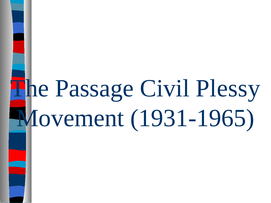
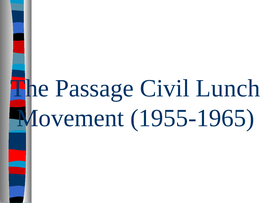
Plessy: Plessy -> Lunch
1931-1965: 1931-1965 -> 1955-1965
